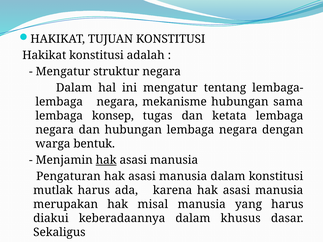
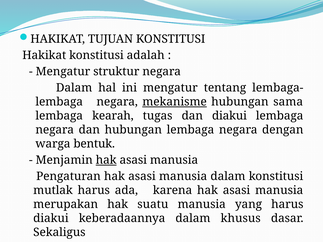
mekanisme underline: none -> present
konsep: konsep -> kearah
dan ketata: ketata -> diakui
misal: misal -> suatu
